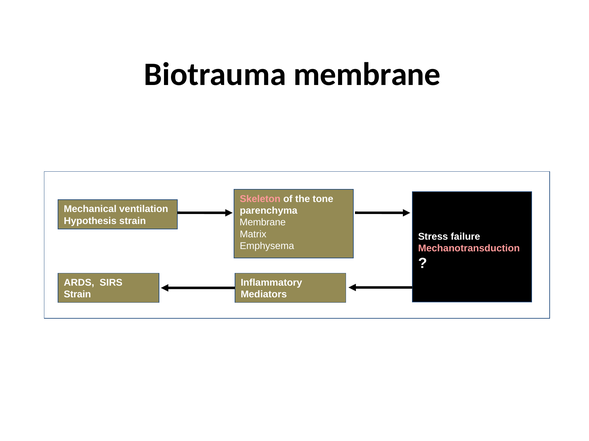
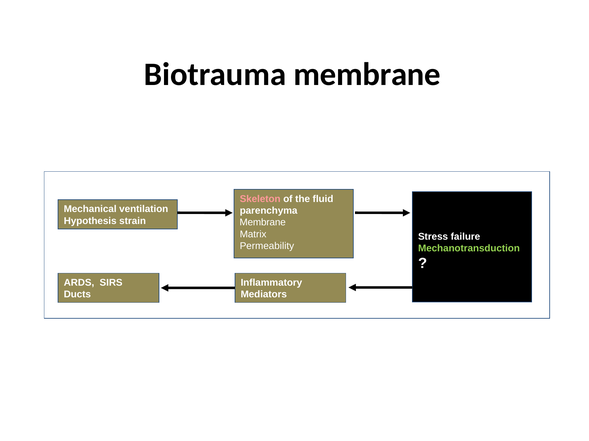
tone: tone -> fluid
Emphysema: Emphysema -> Permeability
Mechanotransduction colour: pink -> light green
Strain at (77, 295): Strain -> Ducts
